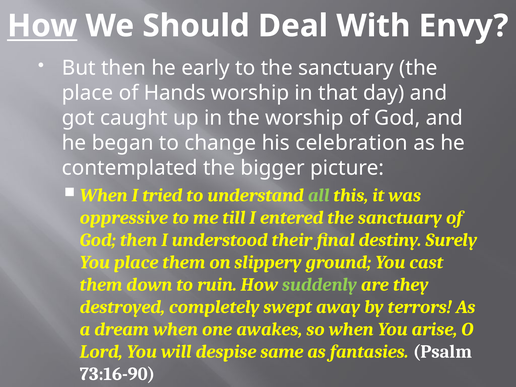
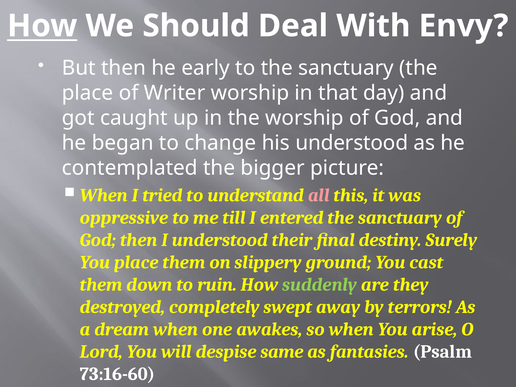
Hands: Hands -> Writer
his celebration: celebration -> understood
all colour: light green -> pink
73:16-90: 73:16-90 -> 73:16-60
